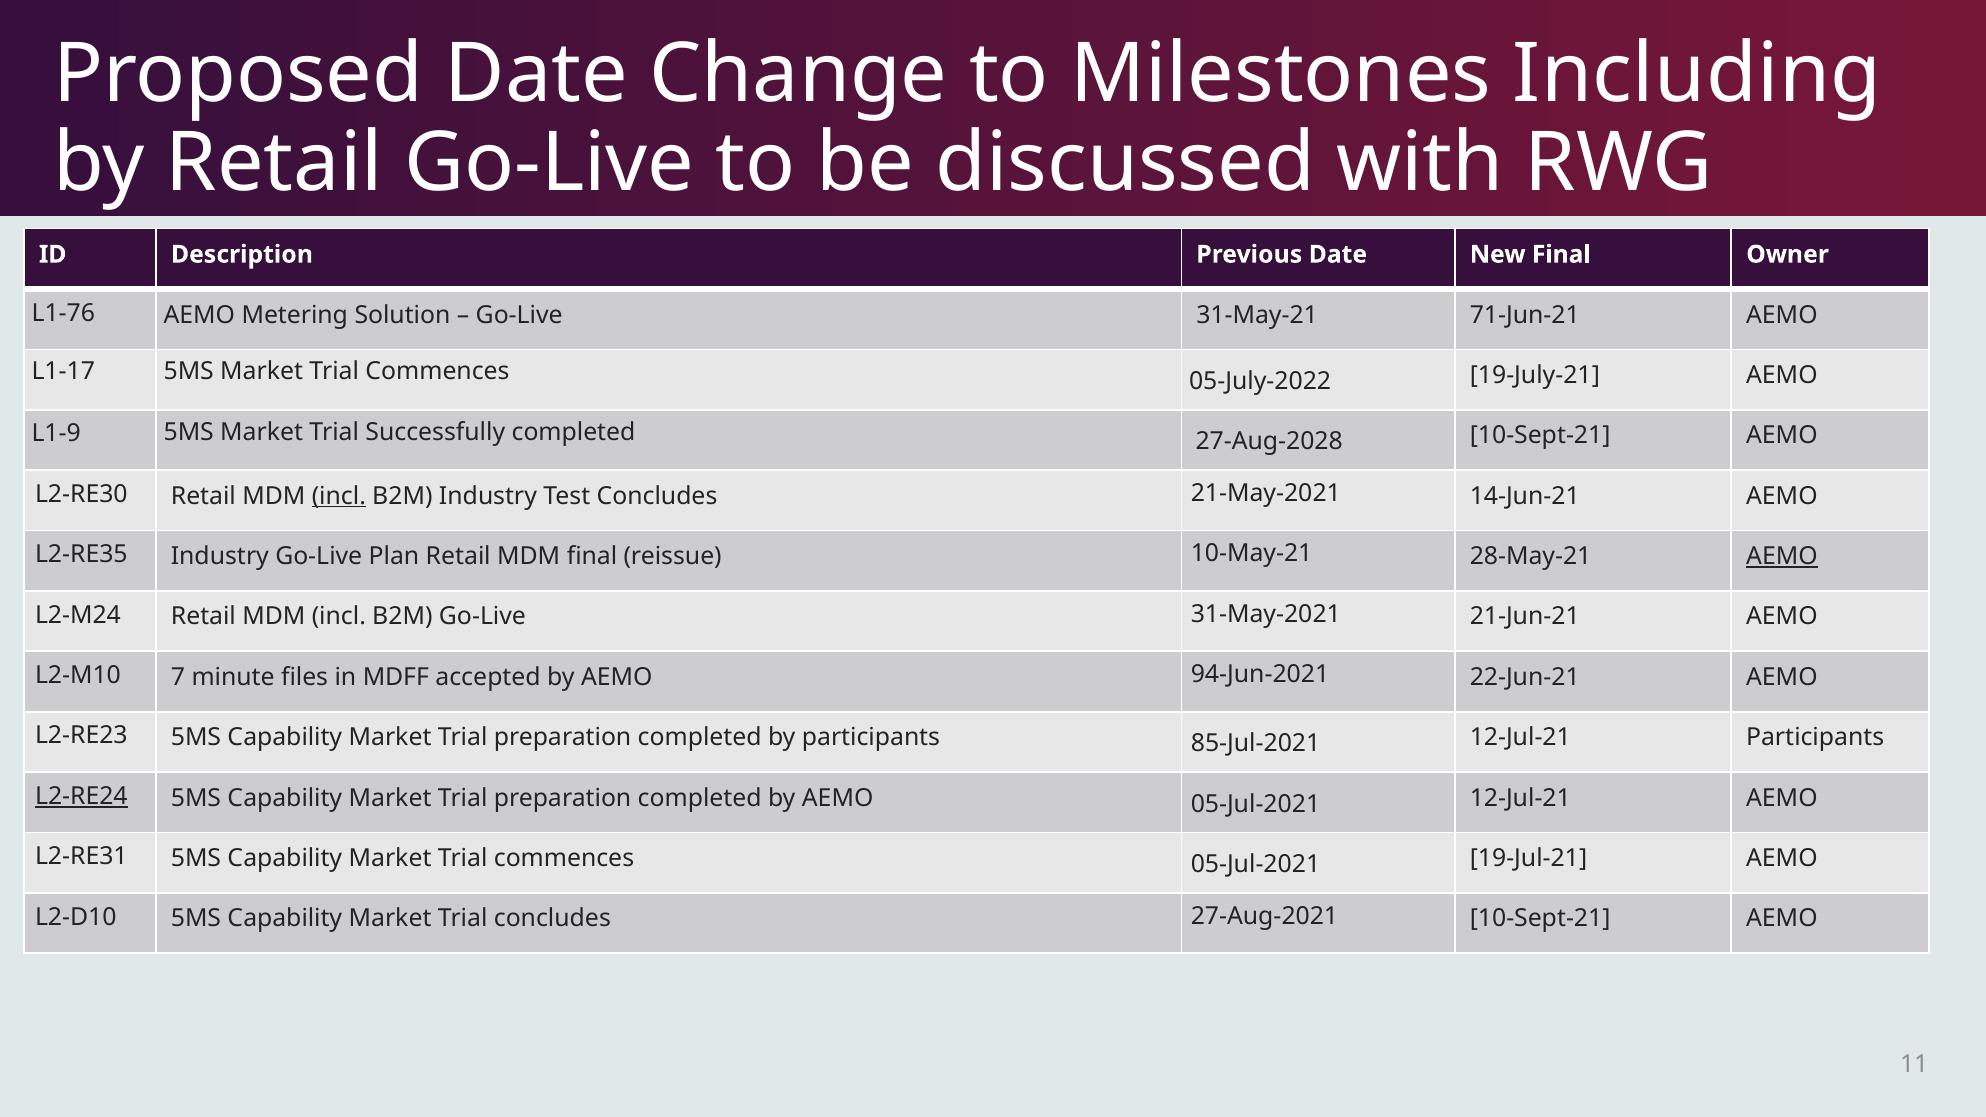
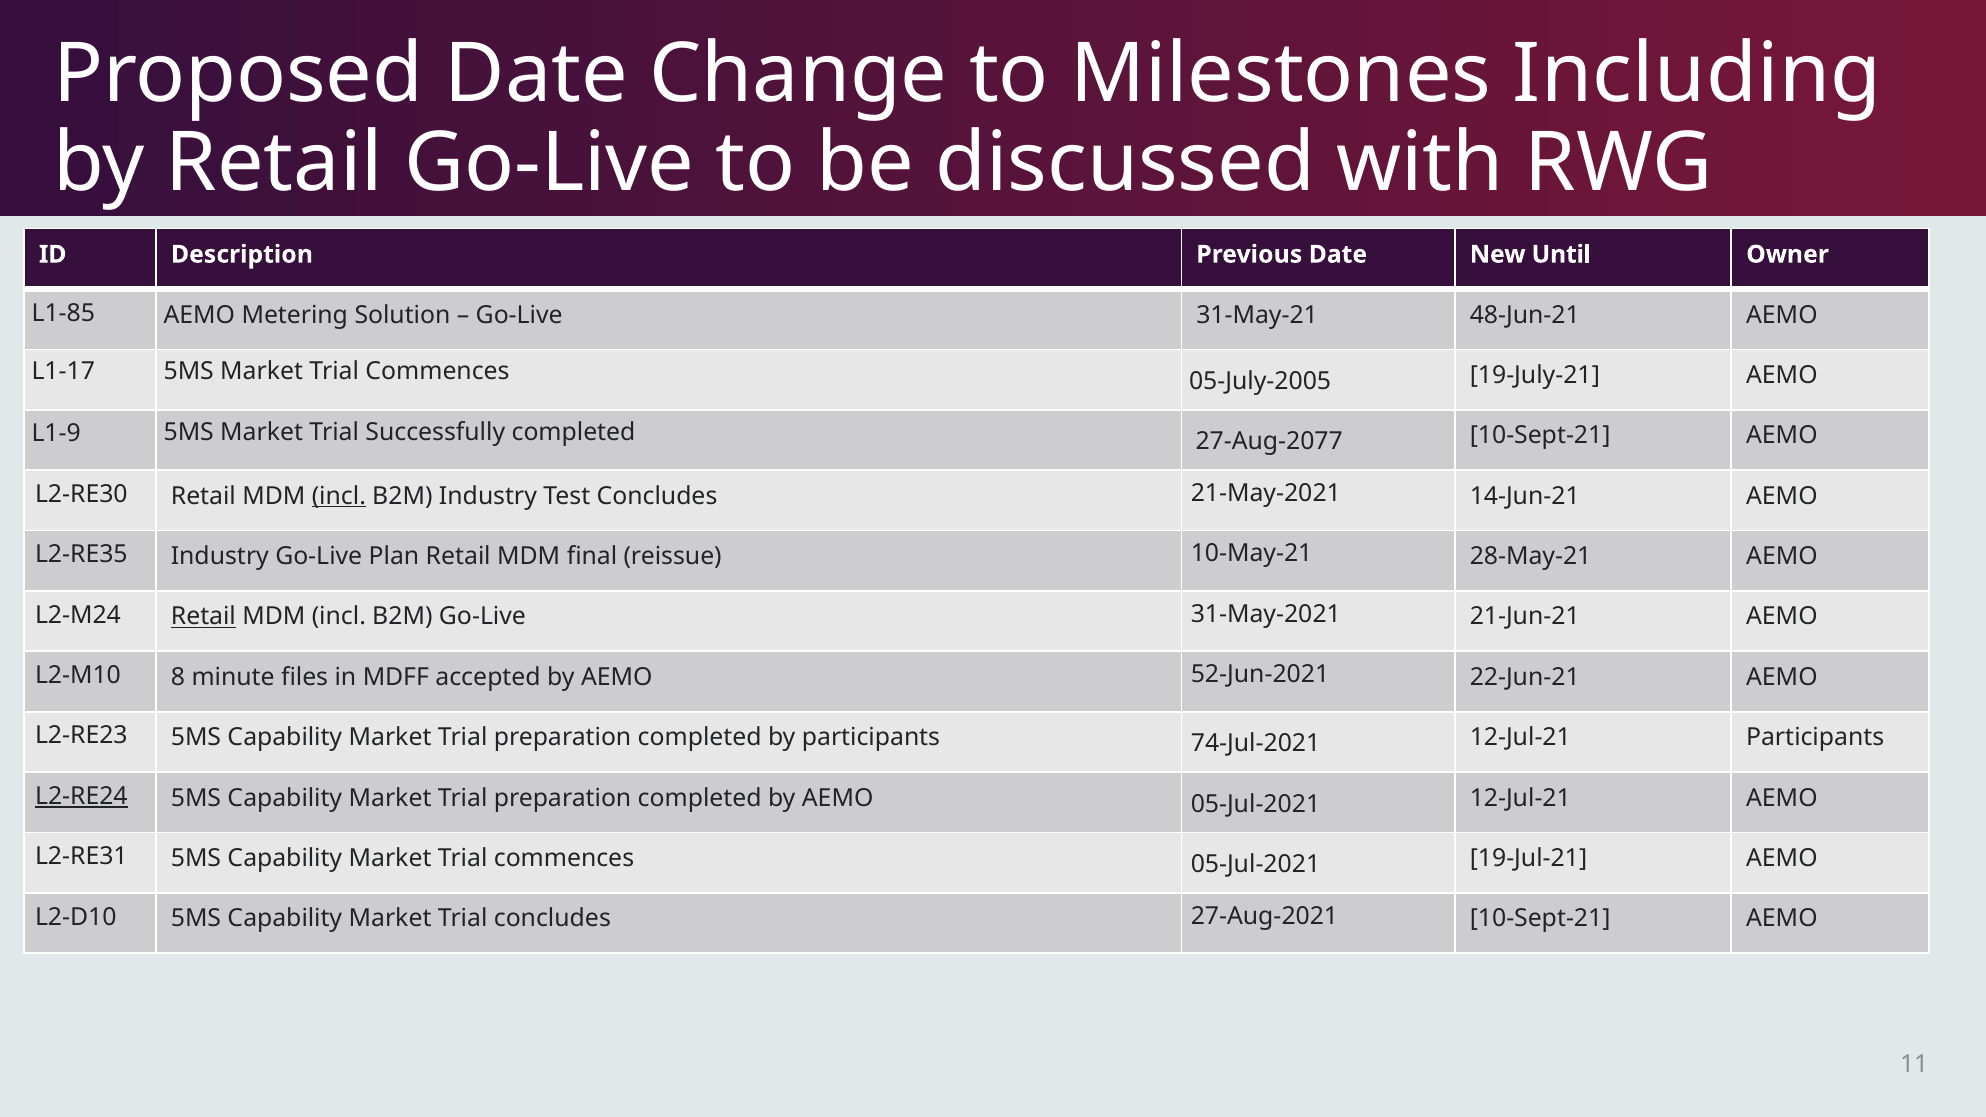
New Final: Final -> Until
L1-76: L1-76 -> L1-85
71-Jun-21: 71-Jun-21 -> 48-Jun-21
05-July-2022: 05-July-2022 -> 05-July-2005
27-Aug-2028: 27-Aug-2028 -> 27-Aug-2077
AEMO at (1782, 556) underline: present -> none
Retail at (203, 617) underline: none -> present
7: 7 -> 8
94-Jun-2021: 94-Jun-2021 -> 52-Jun-2021
85-Jul-2021: 85-Jul-2021 -> 74-Jul-2021
